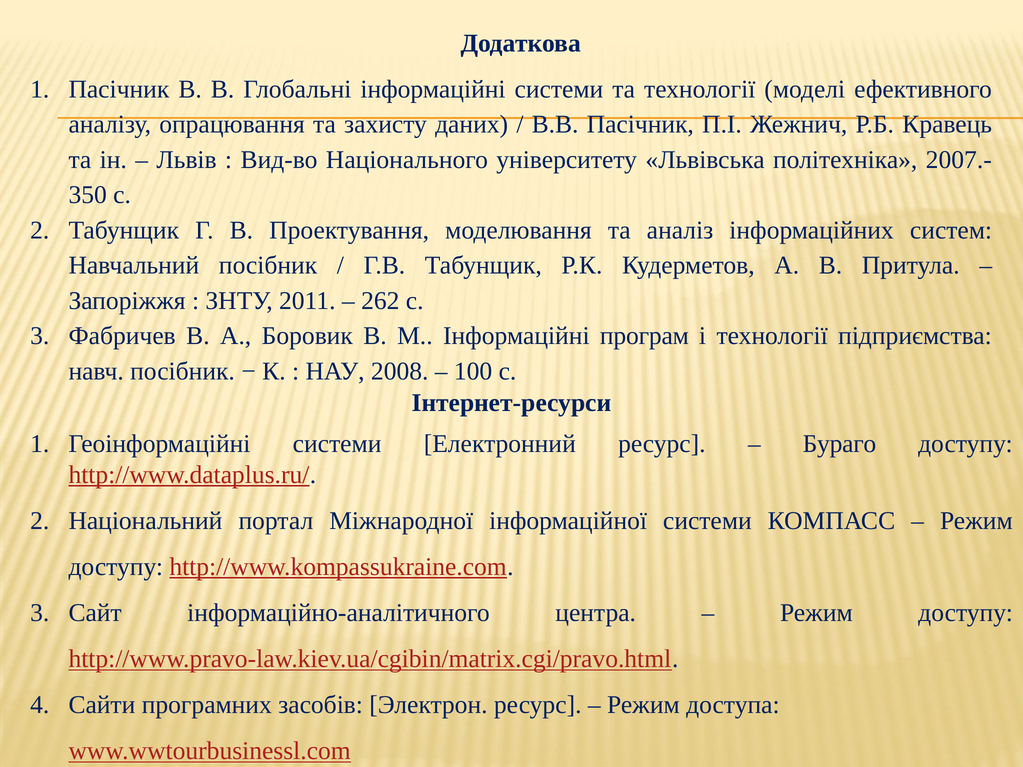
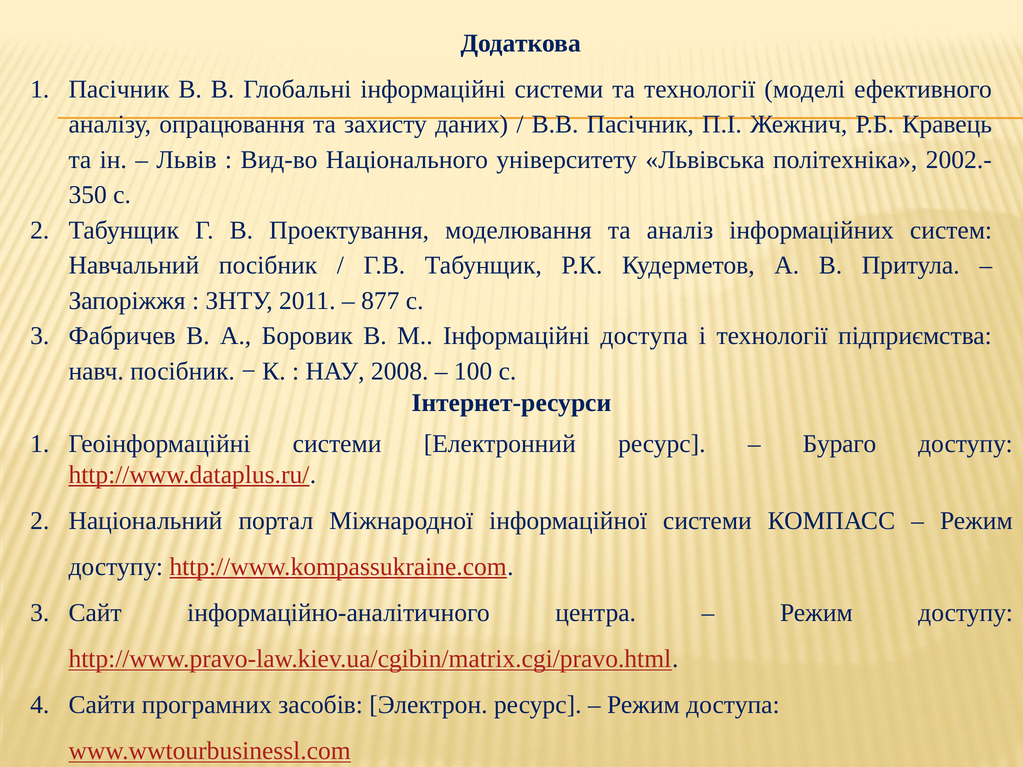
2007.-: 2007.- -> 2002.-
262: 262 -> 877
Інформаційні програм: програм -> доступа
